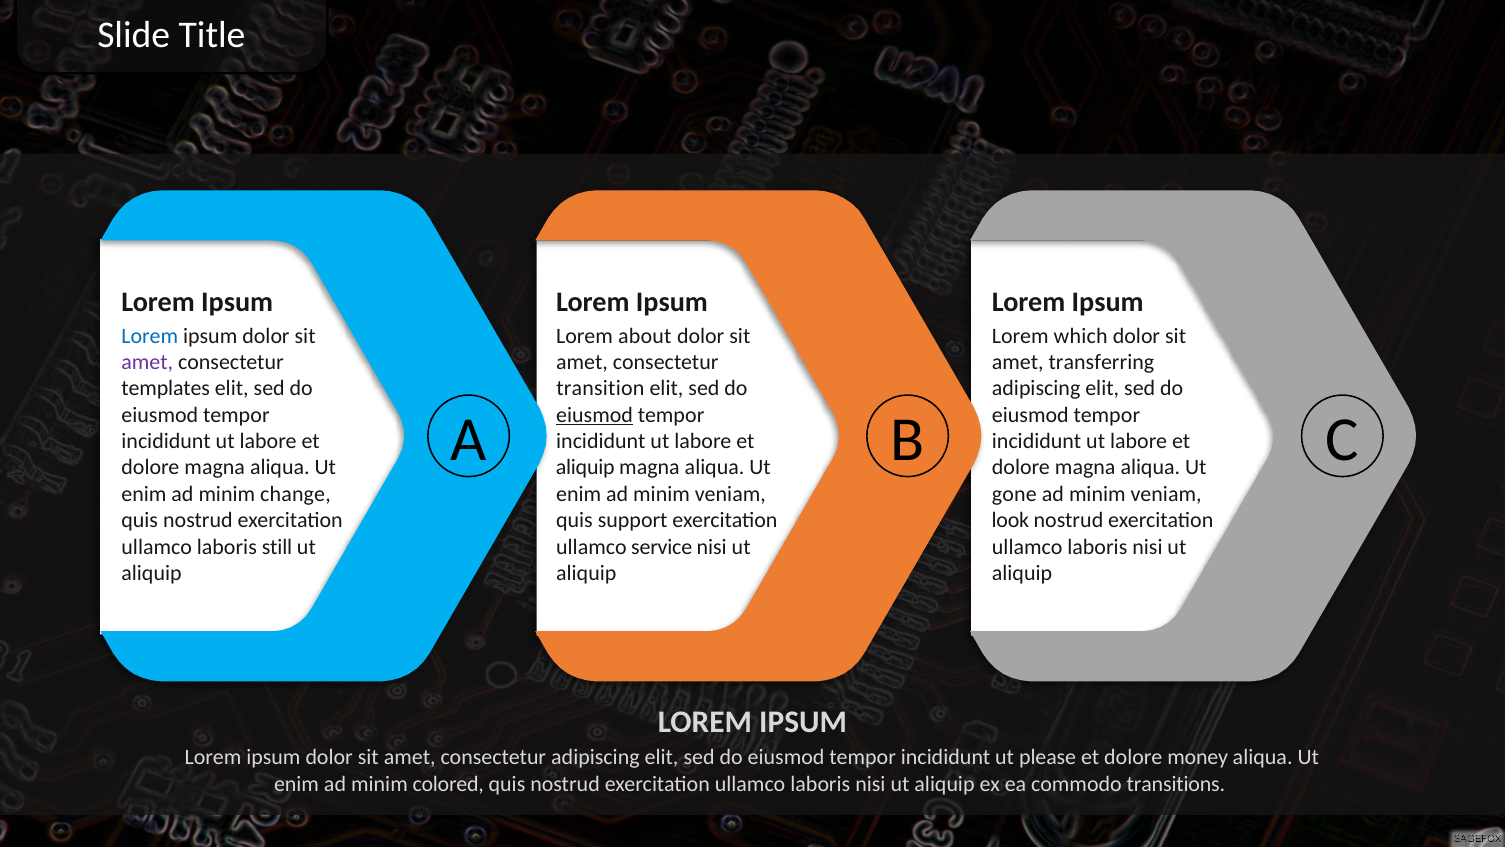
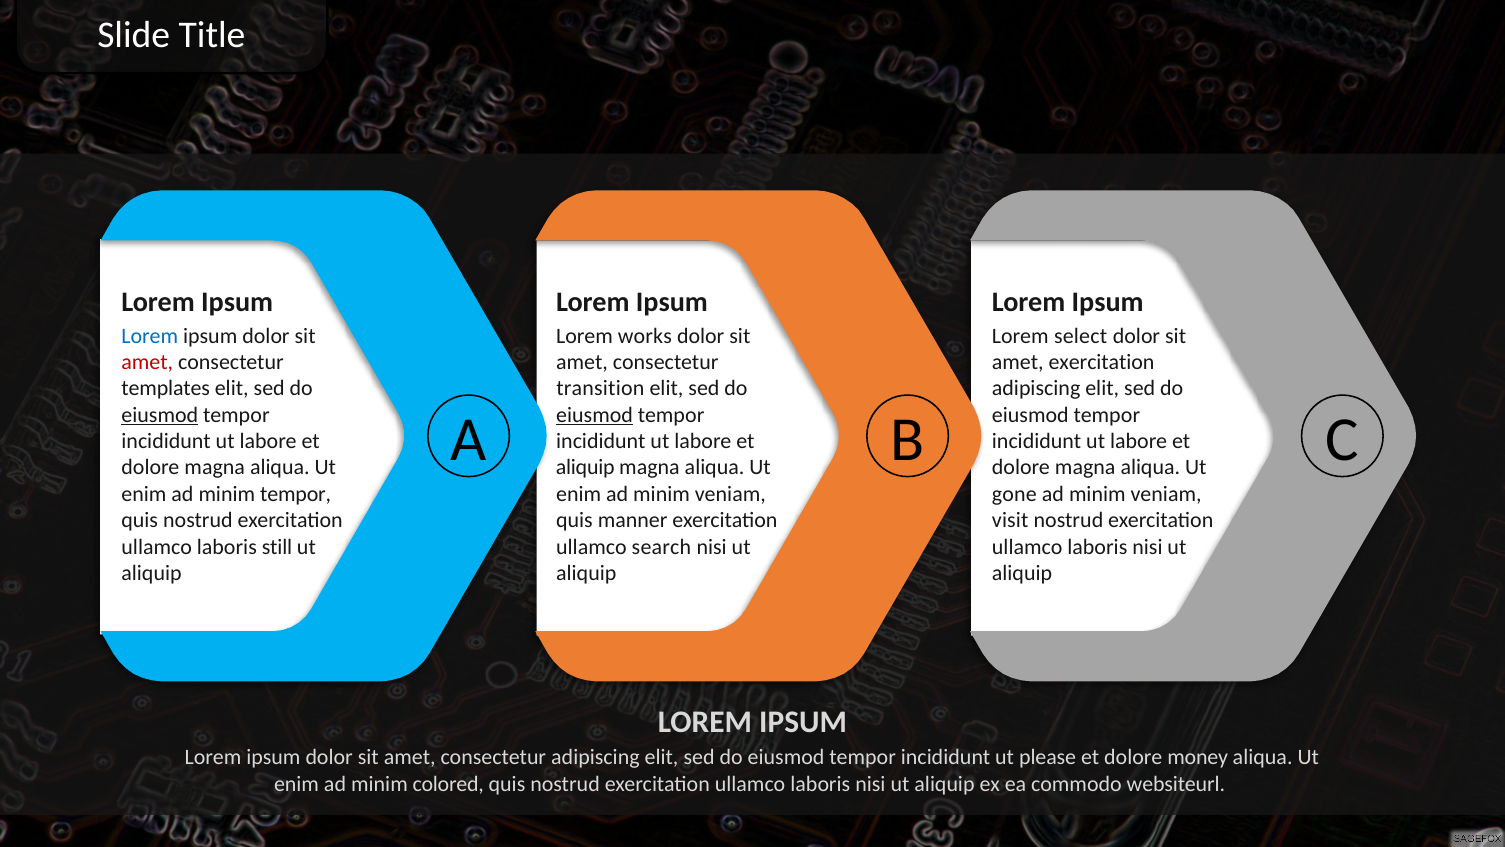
about: about -> works
which: which -> select
amet at (147, 362) colour: purple -> red
amet transferring: transferring -> exercitation
eiusmod at (160, 415) underline: none -> present
minim change: change -> tempor
support: support -> manner
look: look -> visit
service: service -> search
transitions: transitions -> websiteurl
